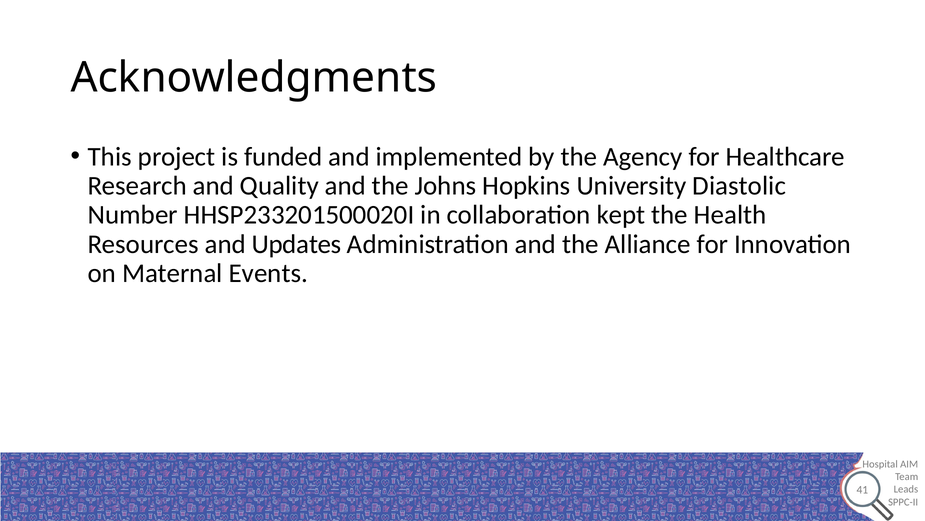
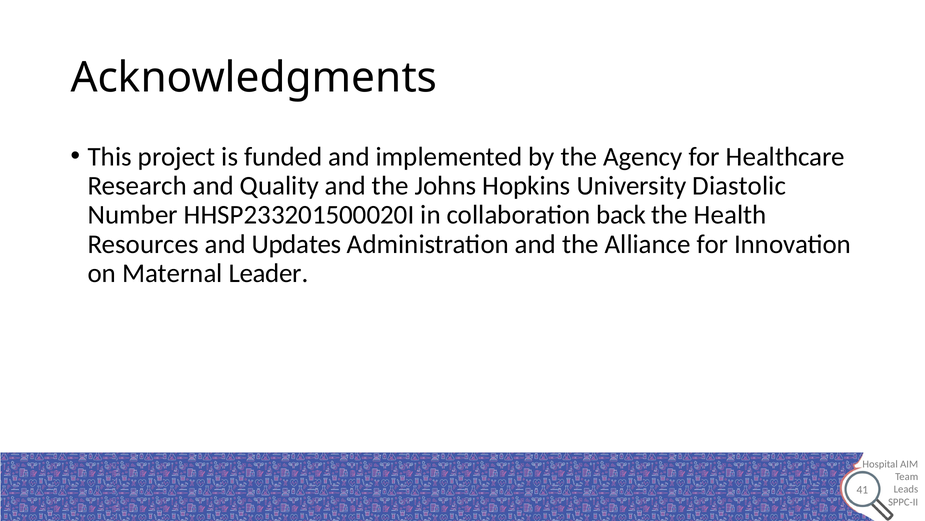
kept: kept -> back
Events: Events -> Leader
